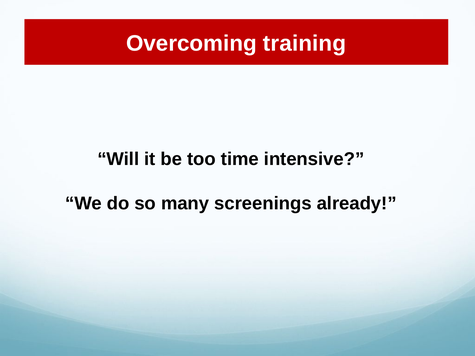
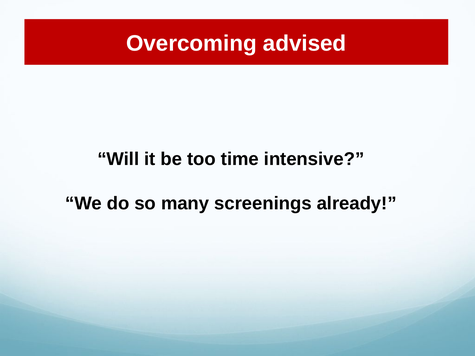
training: training -> advised
